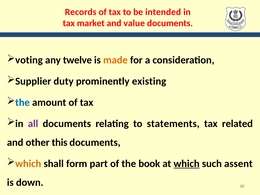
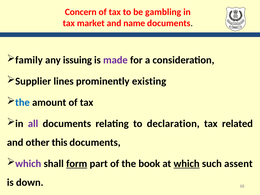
Records: Records -> Concern
intended: intended -> gambling
value: value -> name
voting: voting -> family
twelve: twelve -> issuing
made colour: orange -> purple
duty: duty -> lines
statements: statements -> declaration
which at (28, 164) colour: orange -> purple
form underline: none -> present
